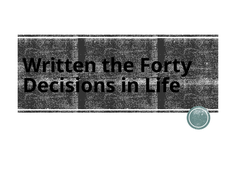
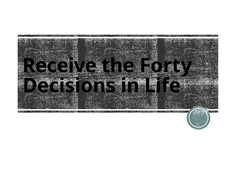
Written: Written -> Receive
